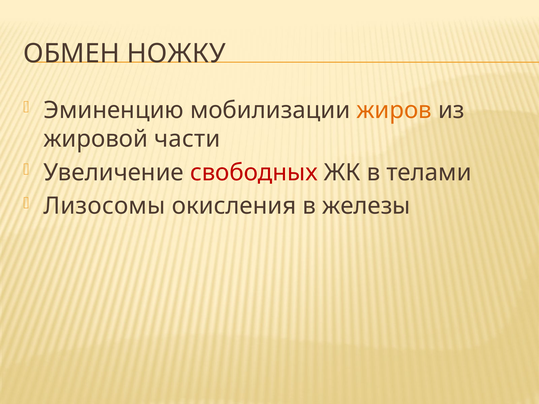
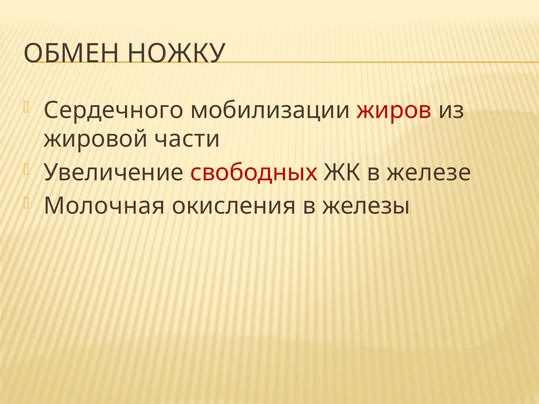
Эминенцию: Эминенцию -> Сердечного
жиров colour: orange -> red
телами: телами -> железе
Лизосомы: Лизосомы -> Молочная
